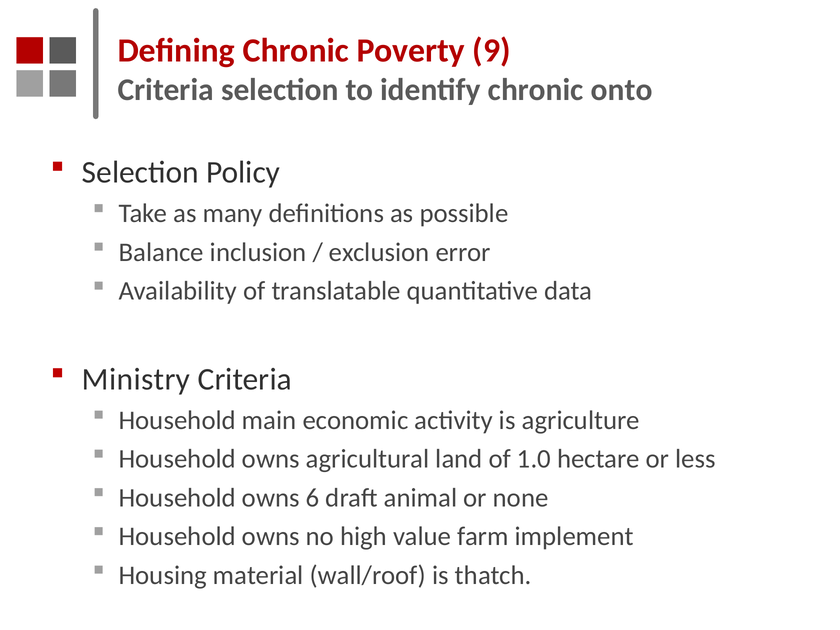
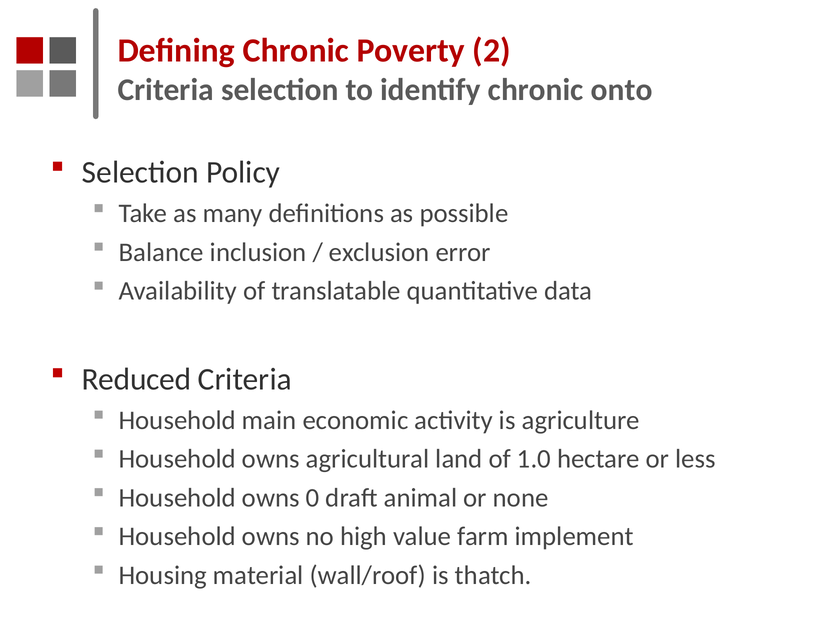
9: 9 -> 2
Ministry: Ministry -> Reduced
6: 6 -> 0
